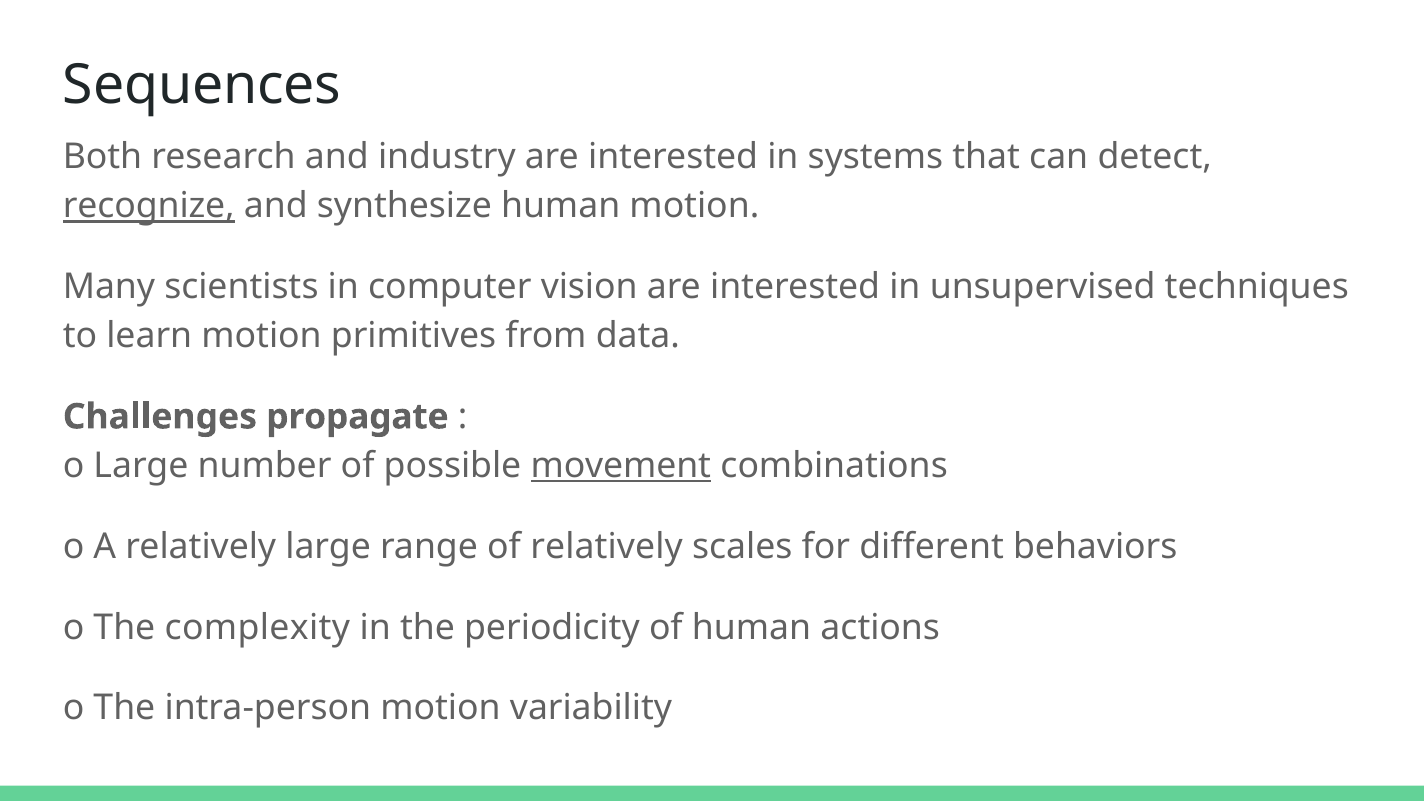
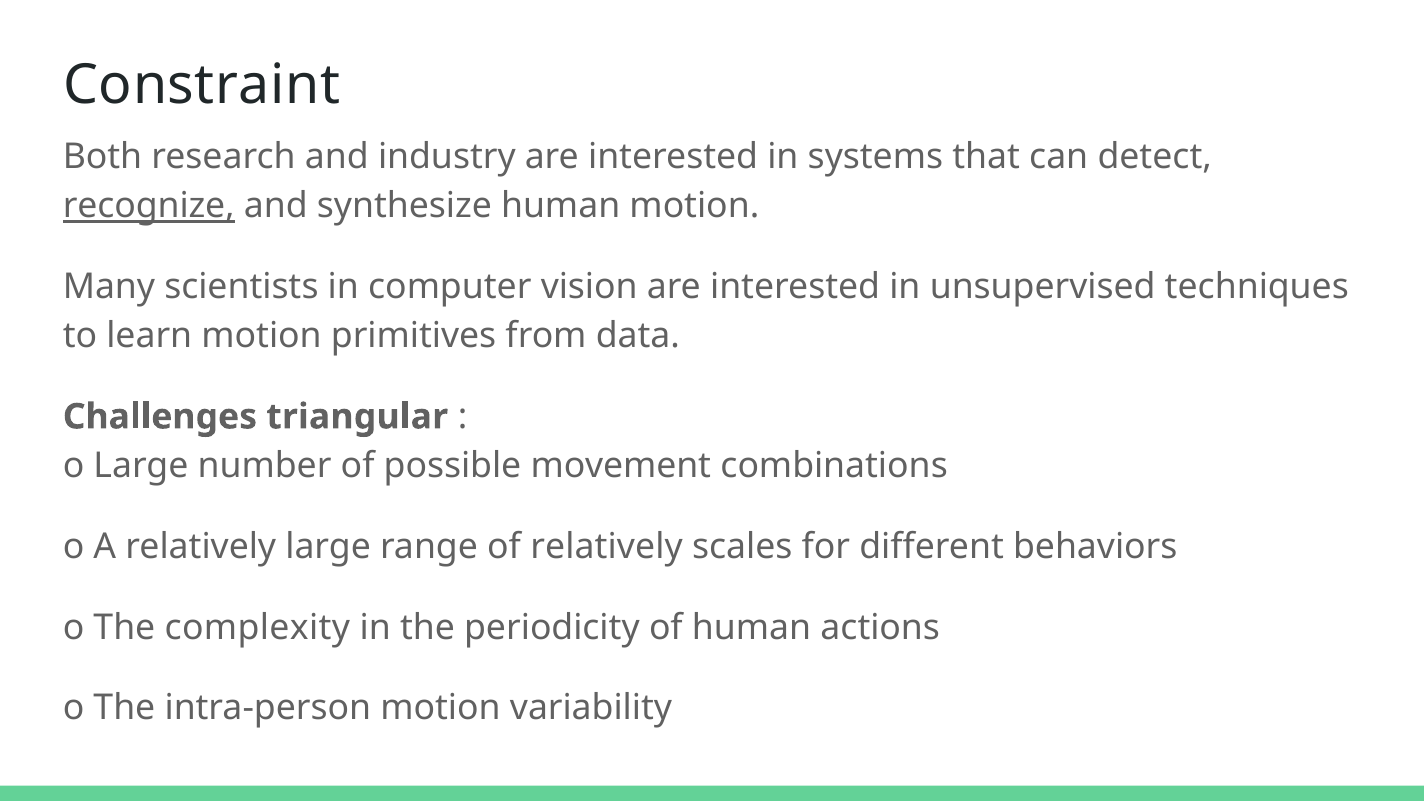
Sequences: Sequences -> Constraint
propagate: propagate -> triangular
movement underline: present -> none
